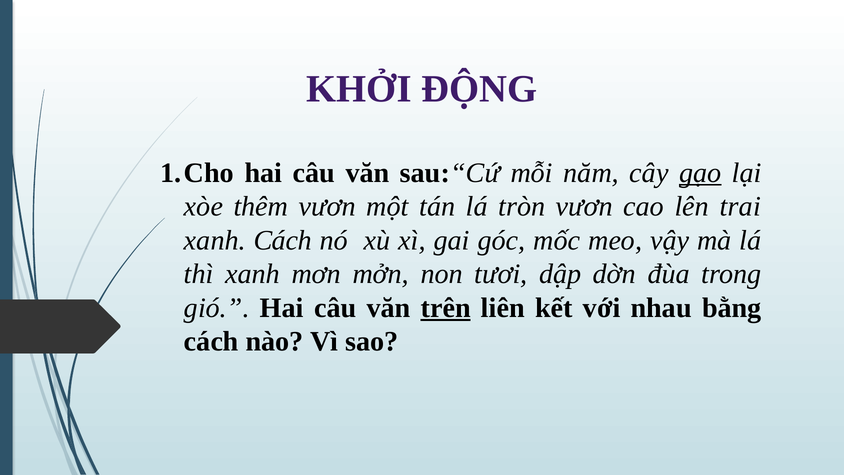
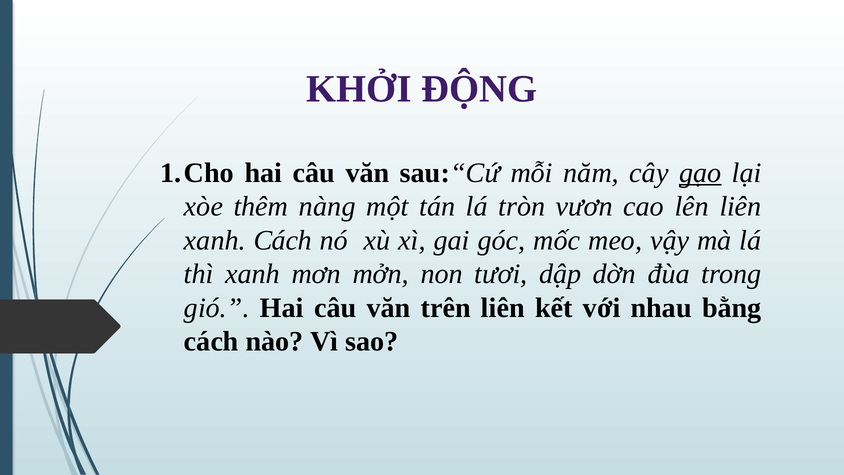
thêm vươn: vươn -> nàng
lên trai: trai -> liên
trên underline: present -> none
